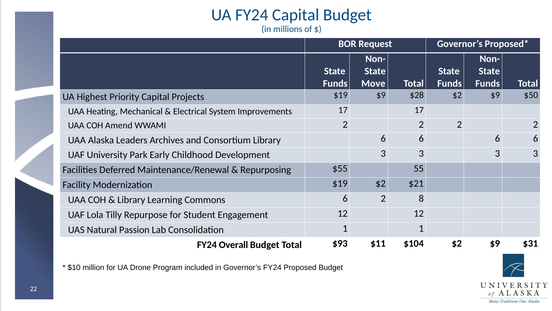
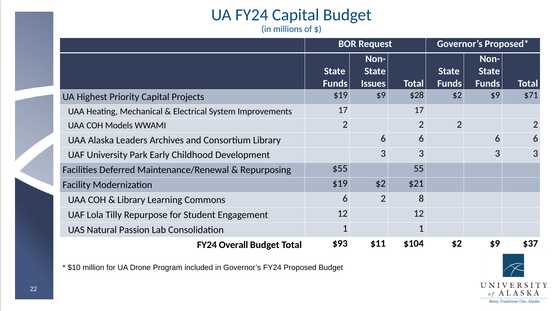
Move: Move -> Issues
$50: $50 -> $71
Amend: Amend -> Models
$31: $31 -> $37
